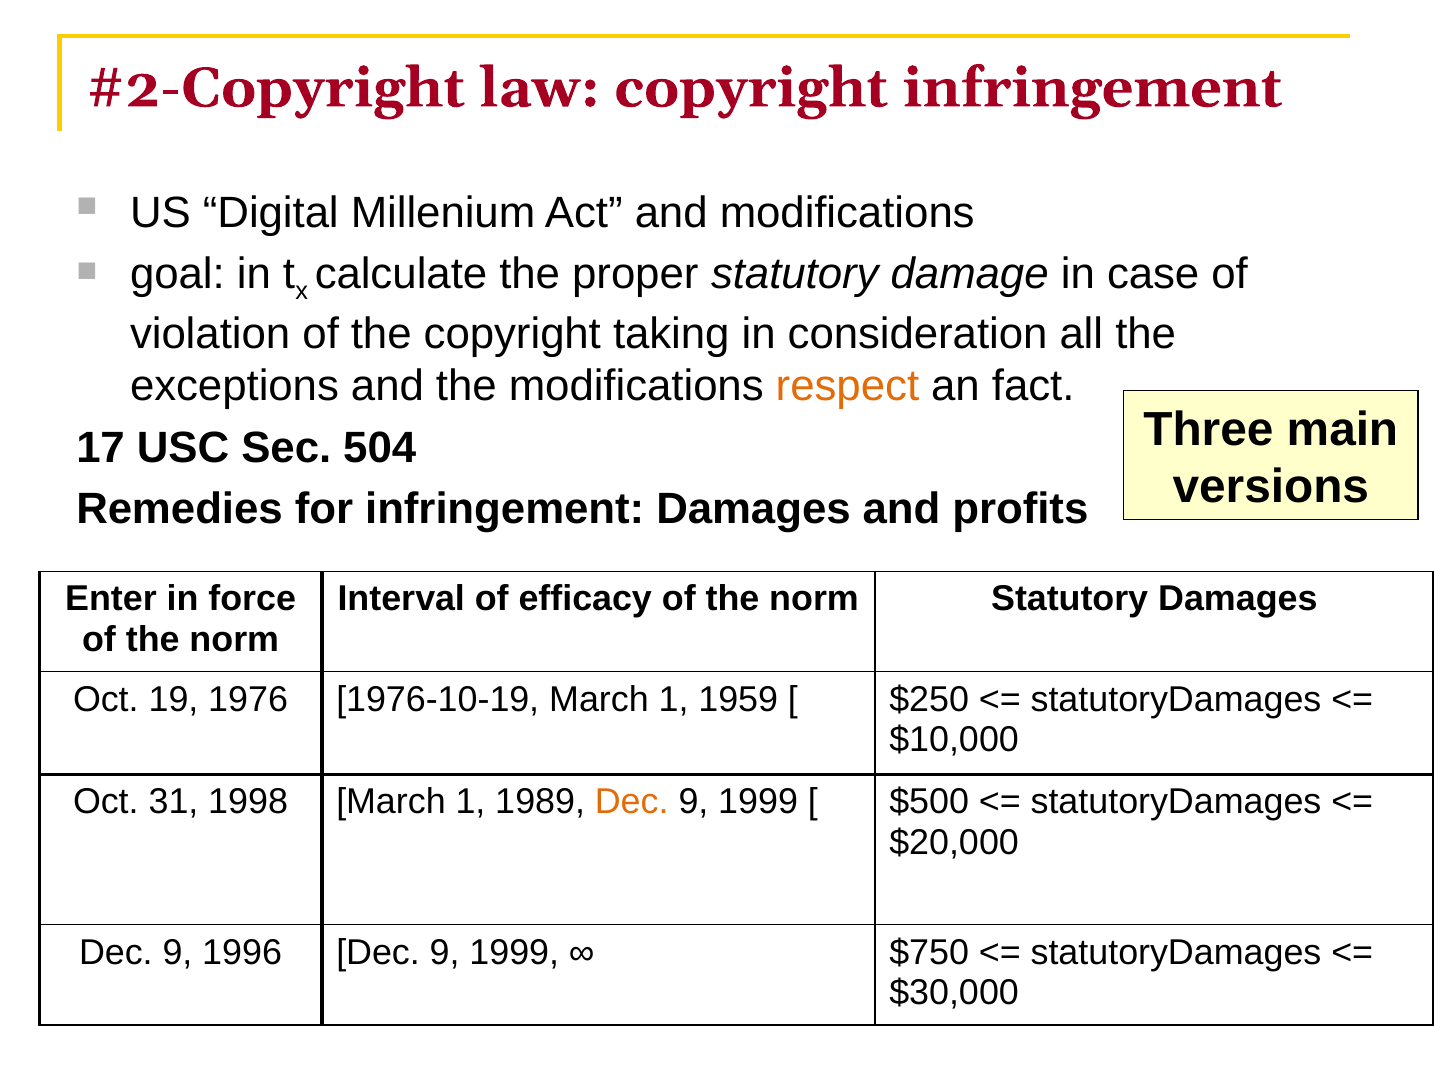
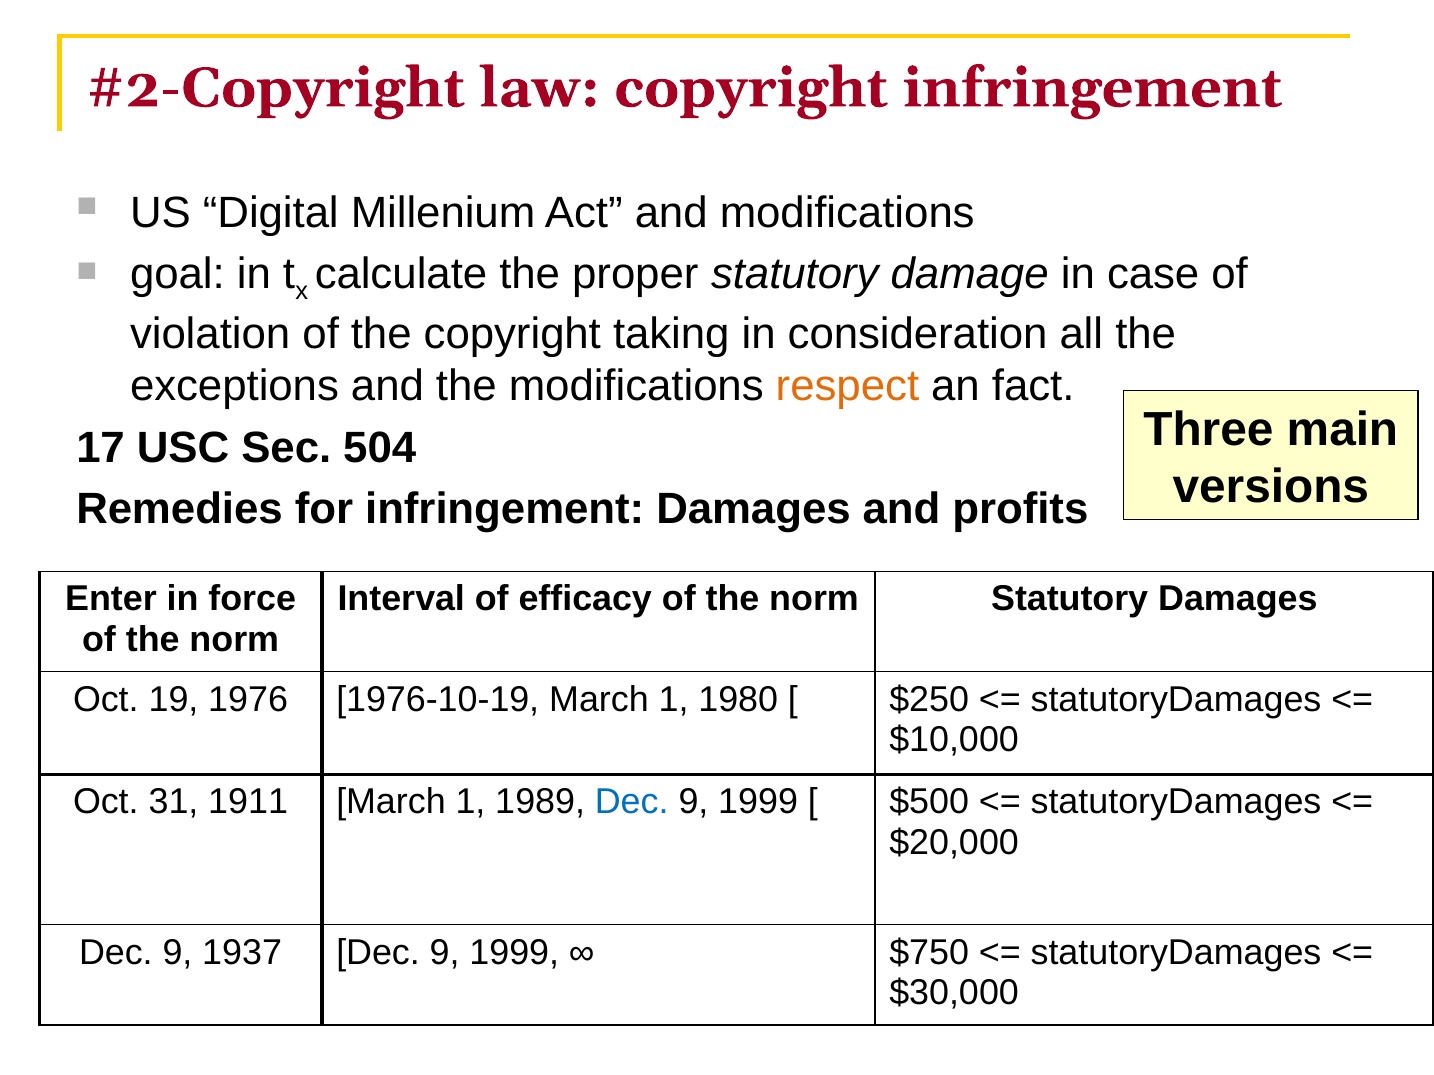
1959: 1959 -> 1980
1998: 1998 -> 1911
Dec at (632, 803) colour: orange -> blue
1996: 1996 -> 1937
